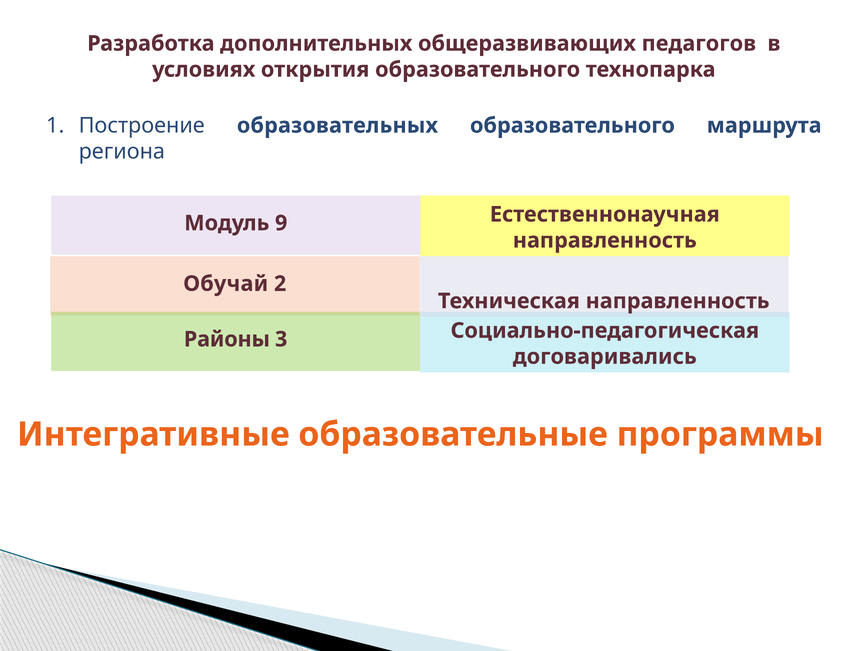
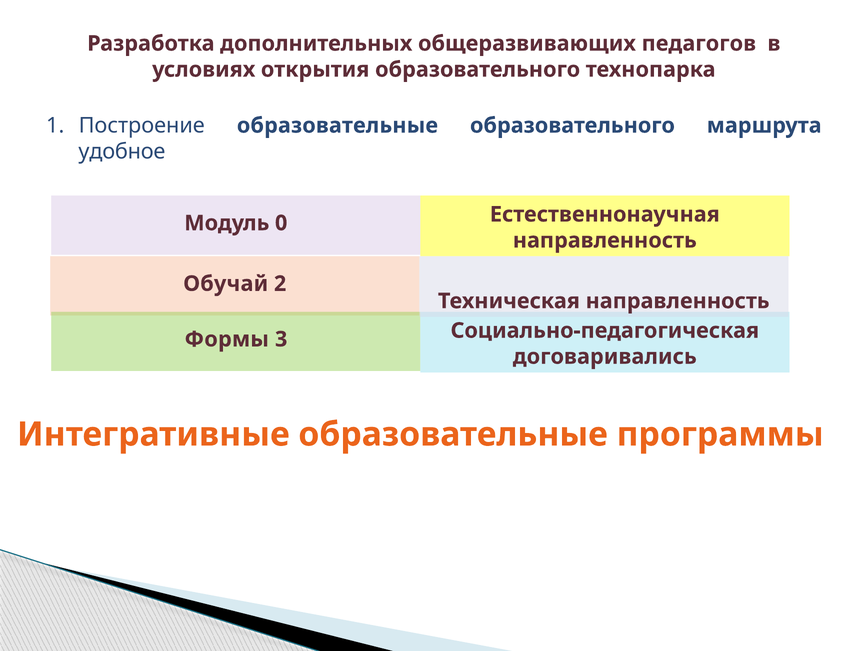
Построение образовательных: образовательных -> образовательные
региона: региона -> удобное
9: 9 -> 0
Районы: Районы -> Формы
